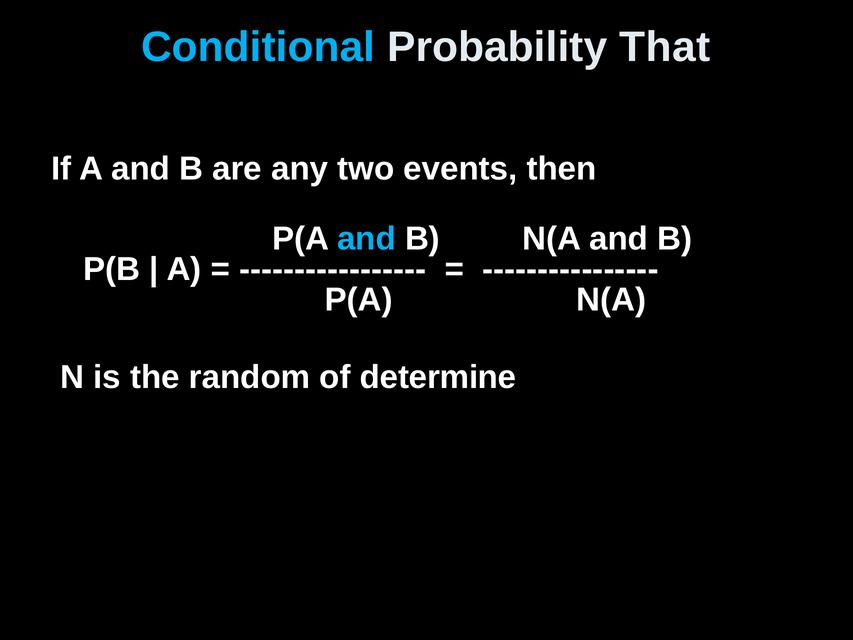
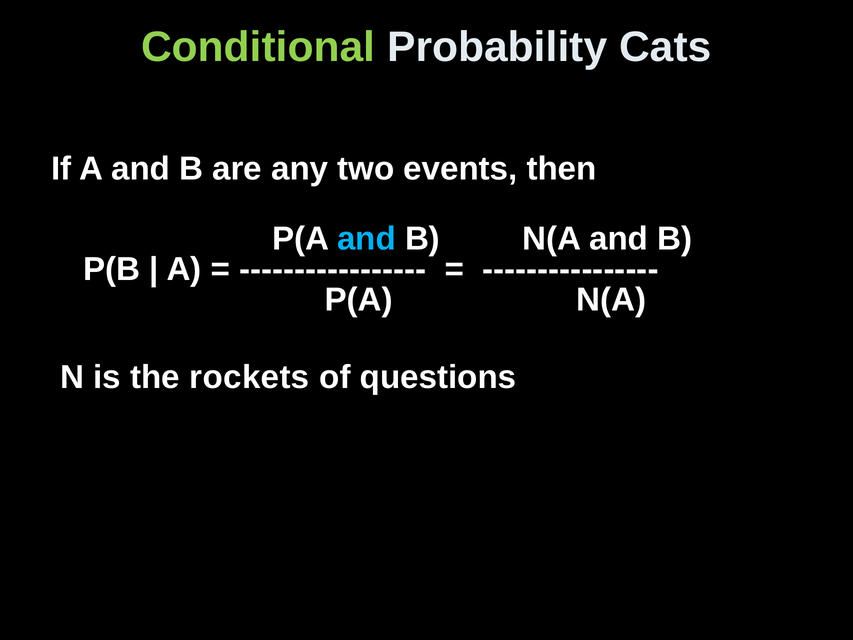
Conditional colour: light blue -> light green
That: That -> Cats
random: random -> rockets
determine: determine -> questions
